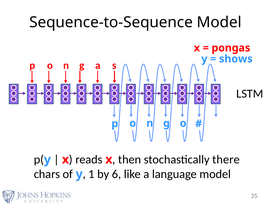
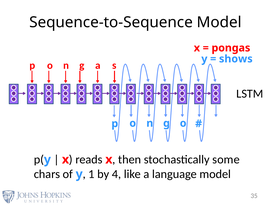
there: there -> some
6: 6 -> 4
